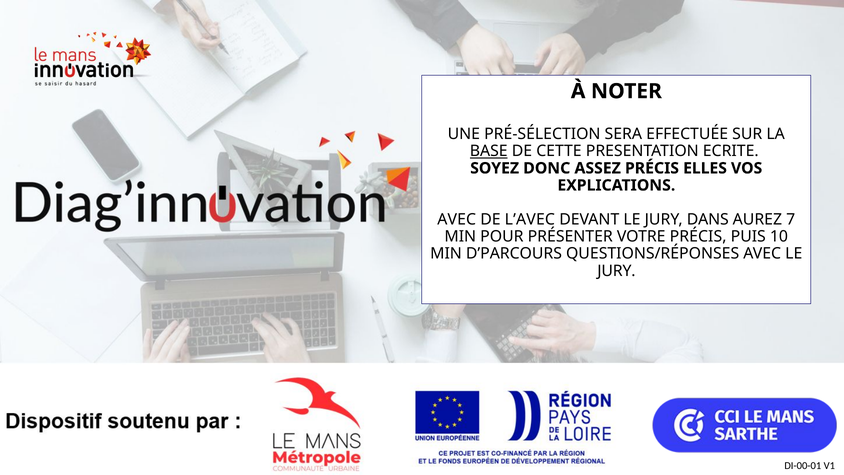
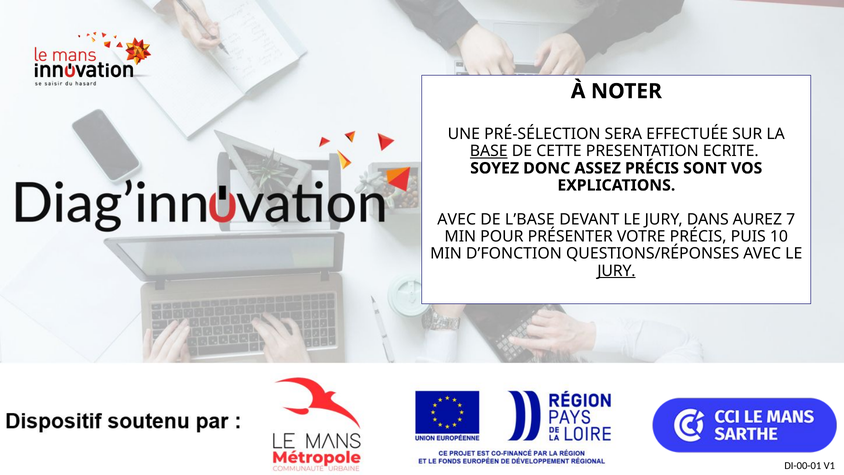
ELLES: ELLES -> SONT
L’AVEC: L’AVEC -> L’BASE
D’PARCOURS: D’PARCOURS -> D’FONCTION
JURY at (616, 271) underline: none -> present
